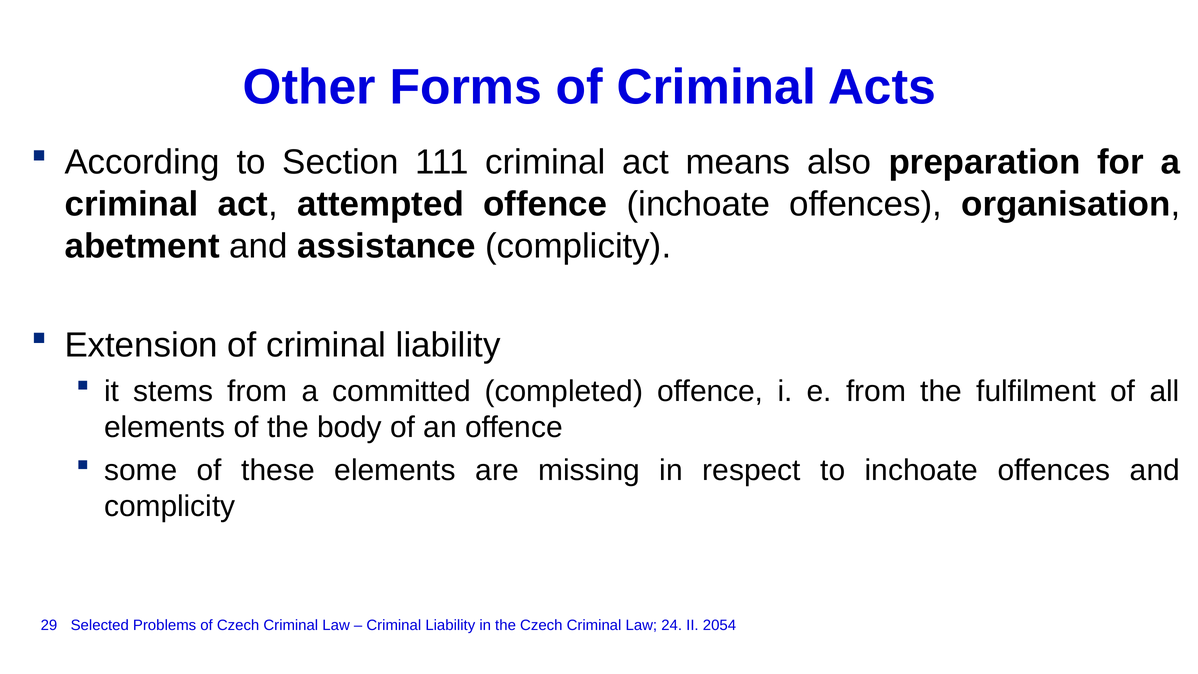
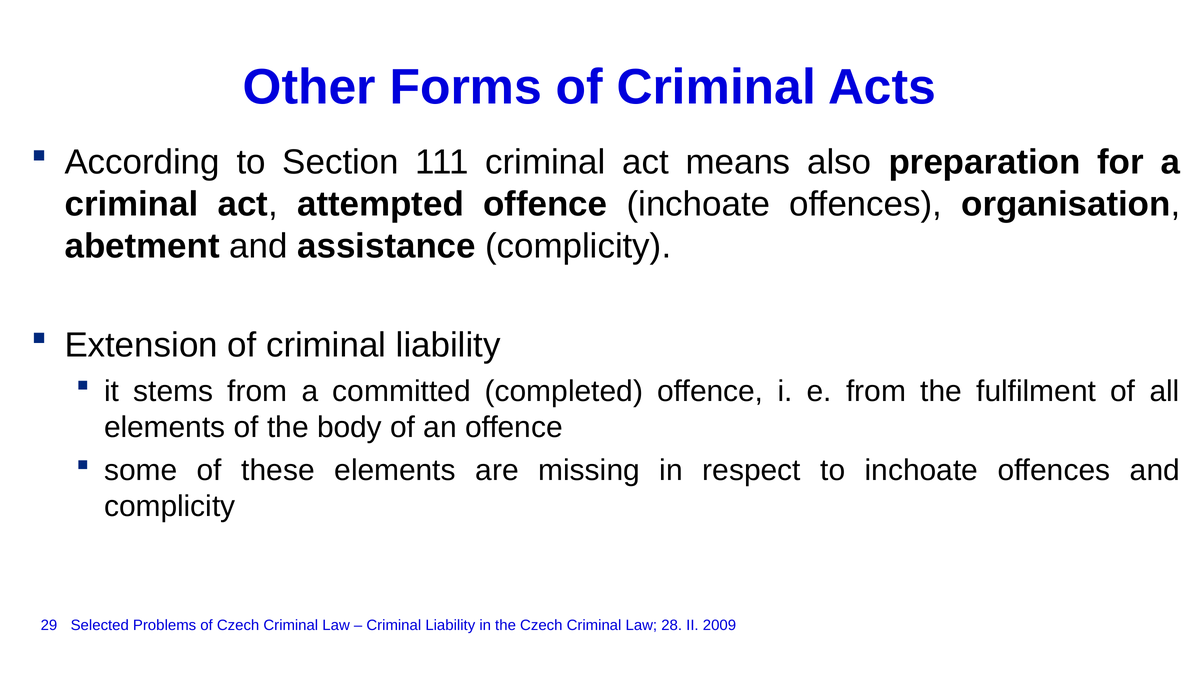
24: 24 -> 28
2054: 2054 -> 2009
